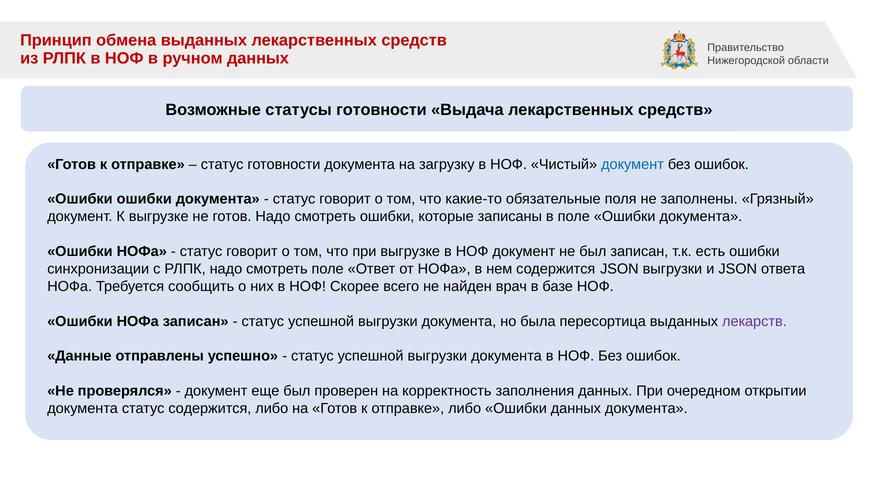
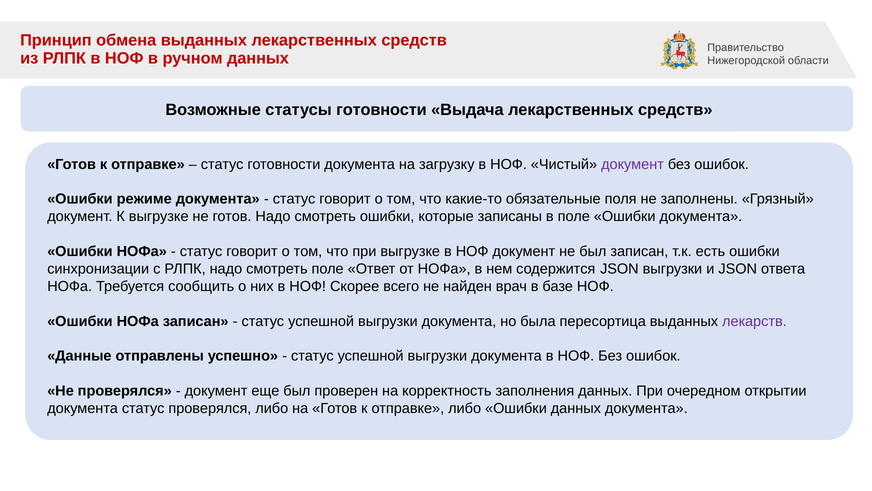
документ at (633, 164) colour: blue -> purple
Ошибки ошибки: ошибки -> режиме
статус содержится: содержится -> проверялся
